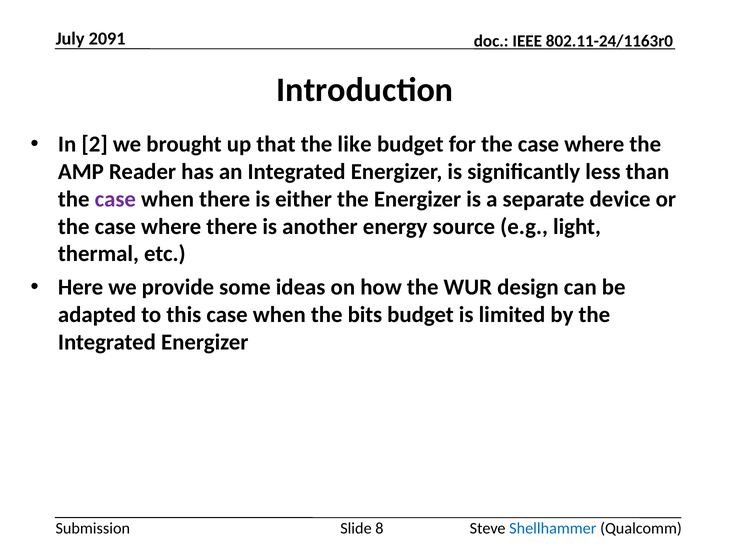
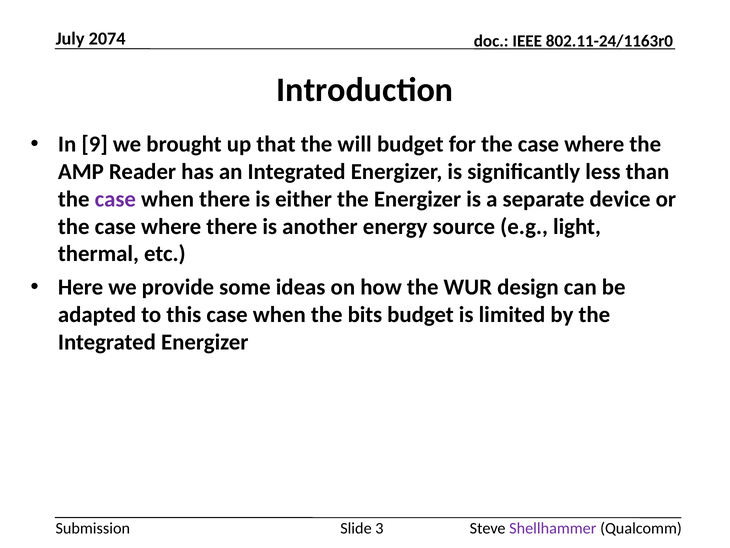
2091: 2091 -> 2074
2: 2 -> 9
like: like -> will
8: 8 -> 3
Shellhammer colour: blue -> purple
